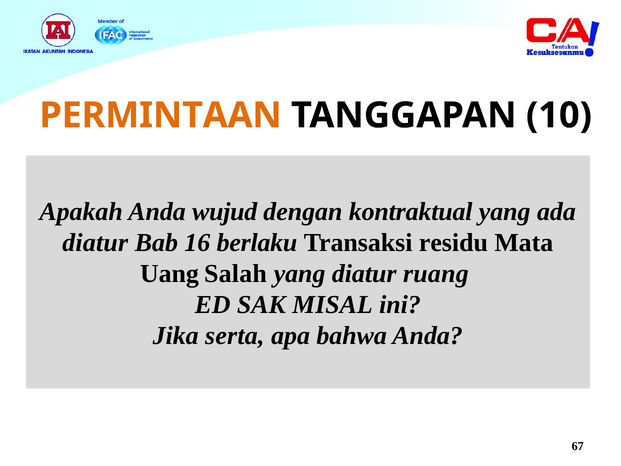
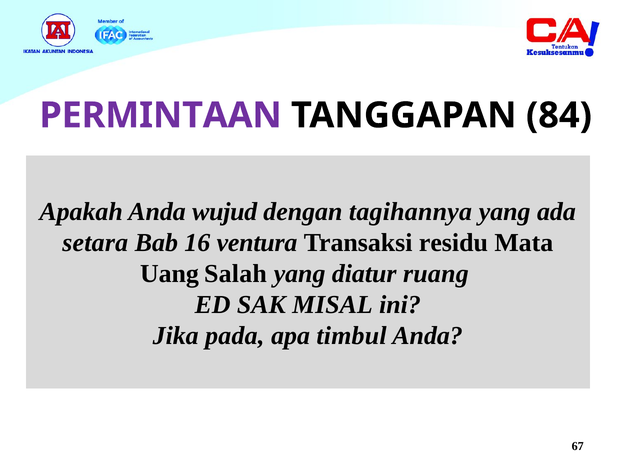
PERMINTAAN colour: orange -> purple
10: 10 -> 84
kontraktual: kontraktual -> tagihannya
diatur at (95, 242): diatur -> setara
berlaku: berlaku -> ventura
serta: serta -> pada
bahwa: bahwa -> timbul
